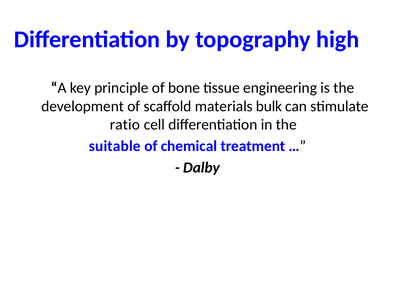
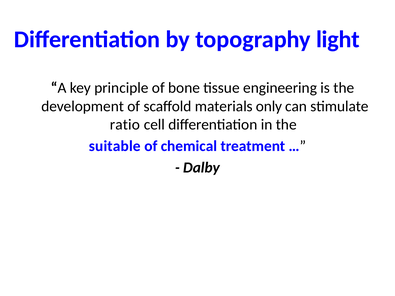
high: high -> light
bulk: bulk -> only
